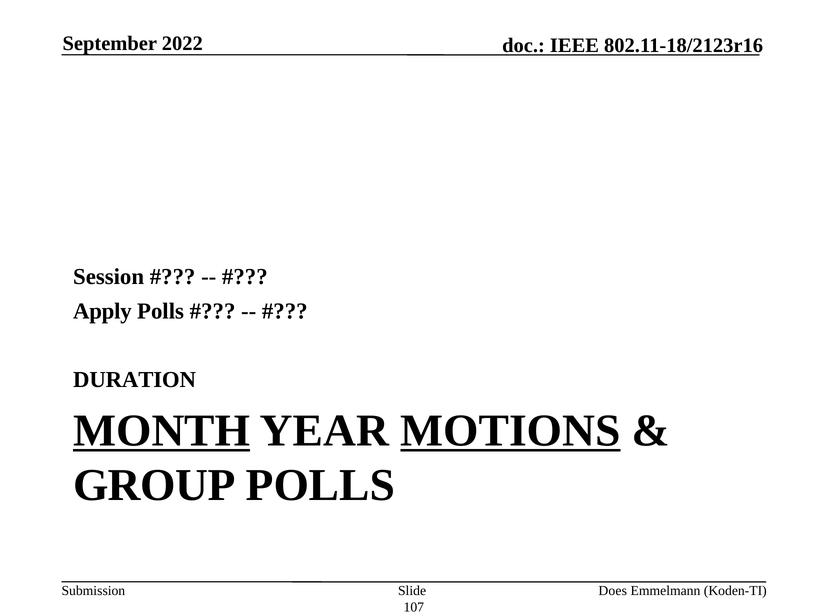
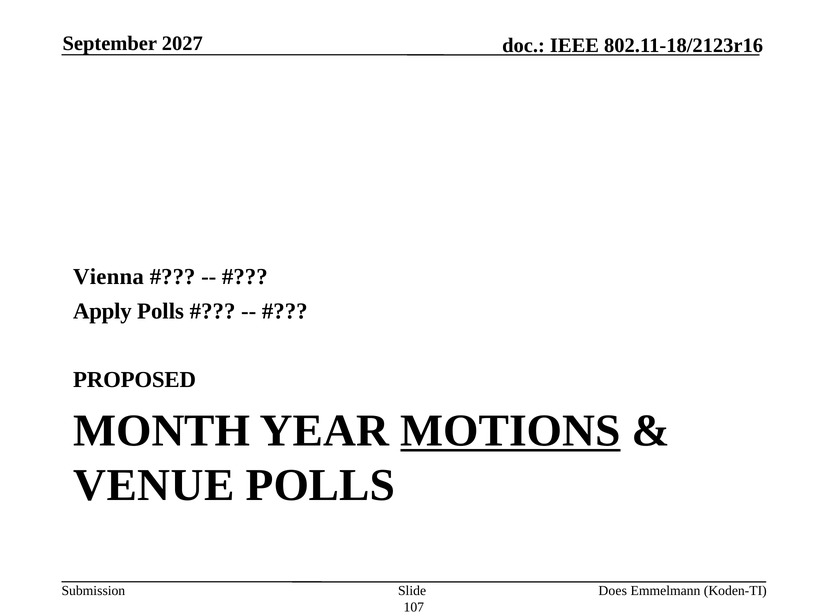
2022: 2022 -> 2027
Session: Session -> Vienna
DURATION: DURATION -> PROPOSED
MONTH underline: present -> none
GROUP: GROUP -> VENUE
